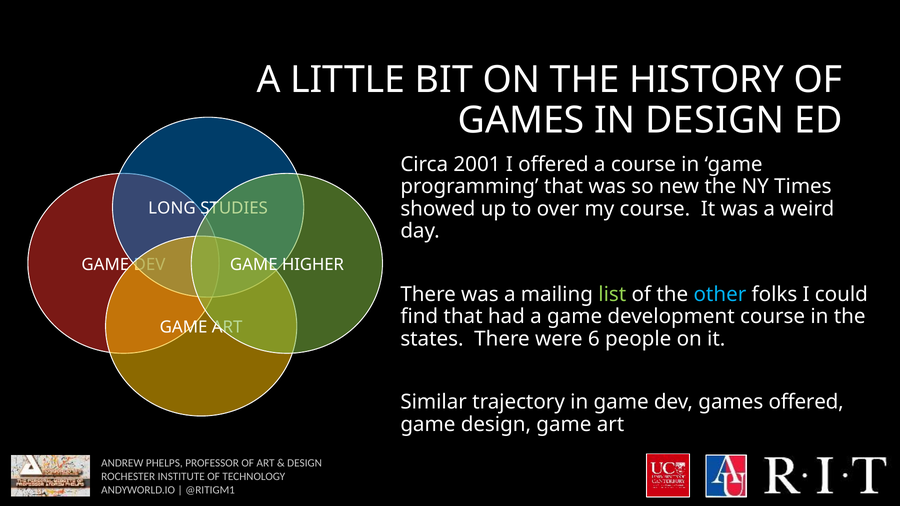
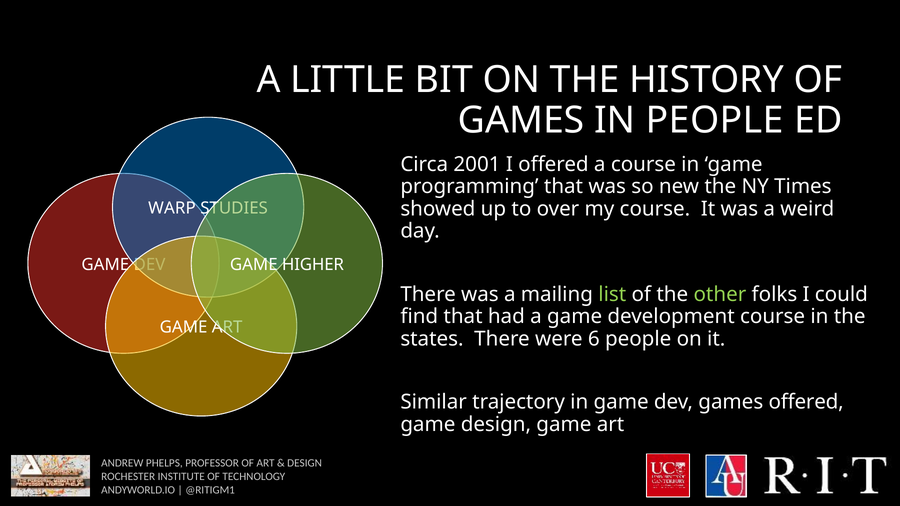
IN DESIGN: DESIGN -> PEOPLE
LONG: LONG -> WARP
other colour: light blue -> light green
